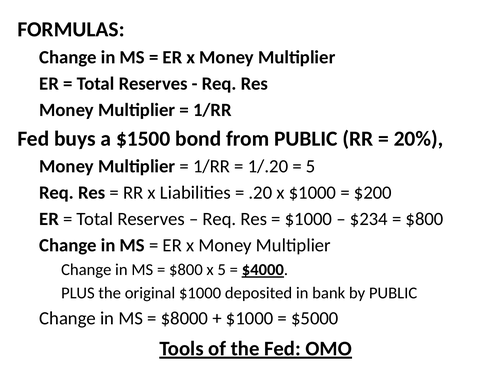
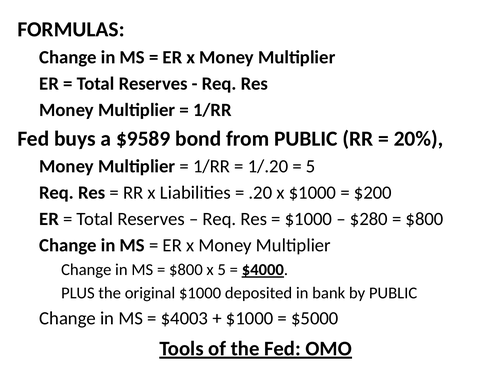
$1500: $1500 -> $9589
$234: $234 -> $280
$8000: $8000 -> $4003
